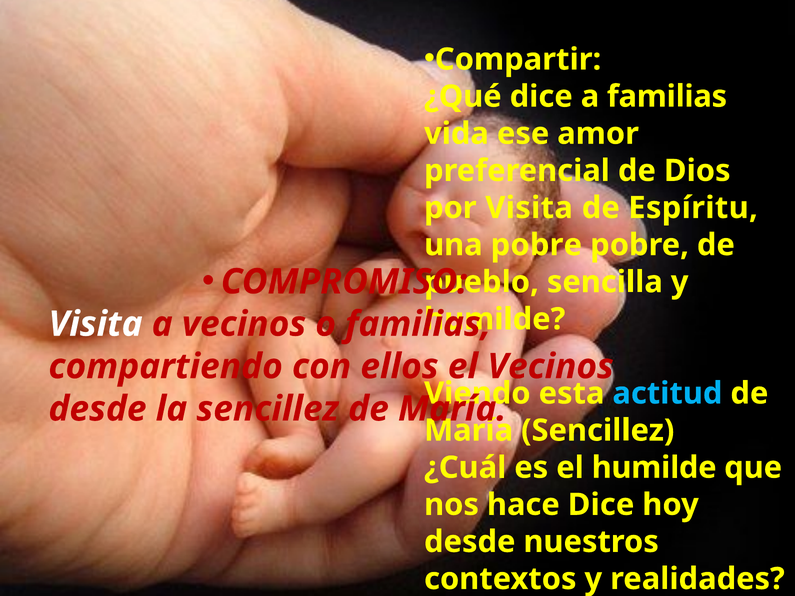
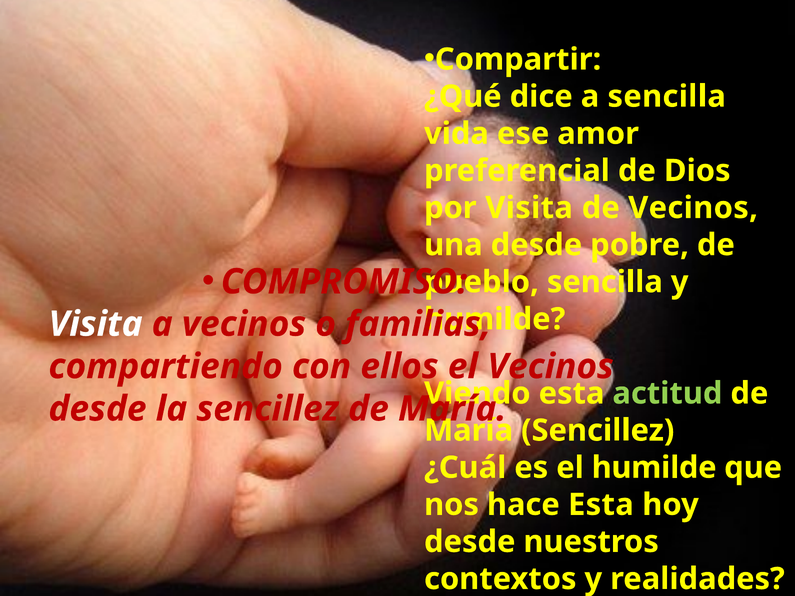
a familias: familias -> sencilla
de Espíritu: Espíritu -> Vecinos
una pobre: pobre -> desde
actitud colour: light blue -> light green
hace Dice: Dice -> Esta
